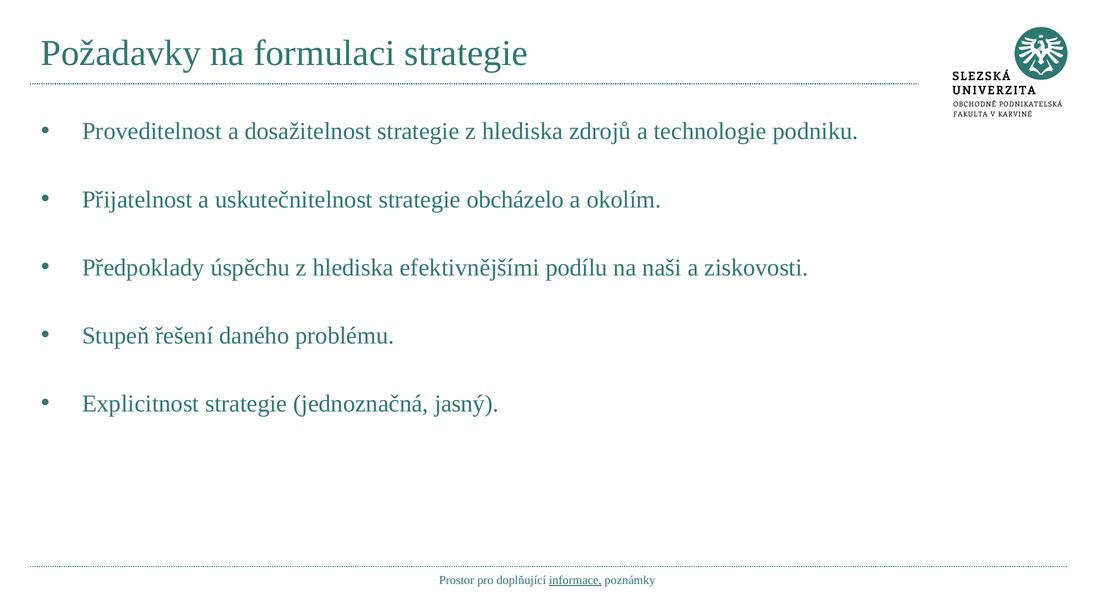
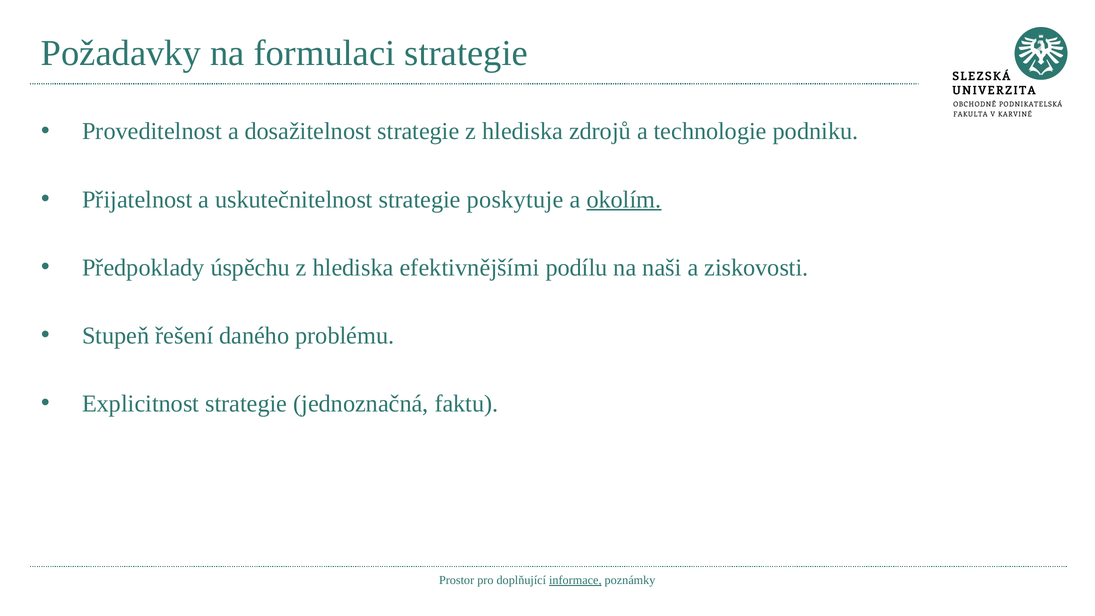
obcházelo: obcházelo -> poskytuje
okolím underline: none -> present
jasný: jasný -> faktu
